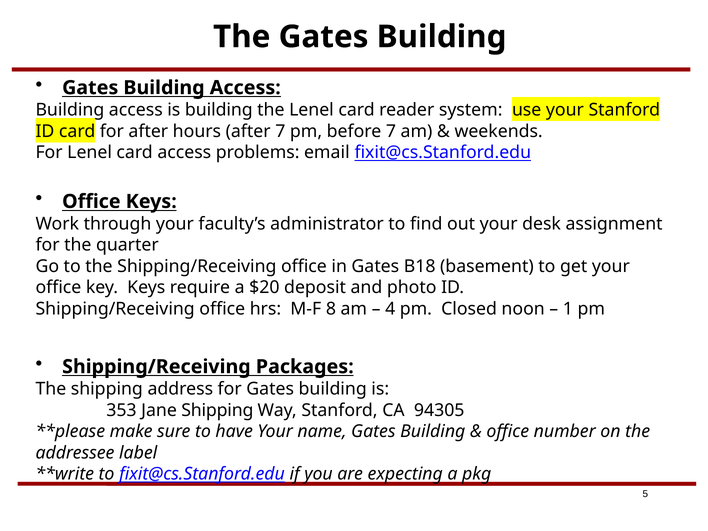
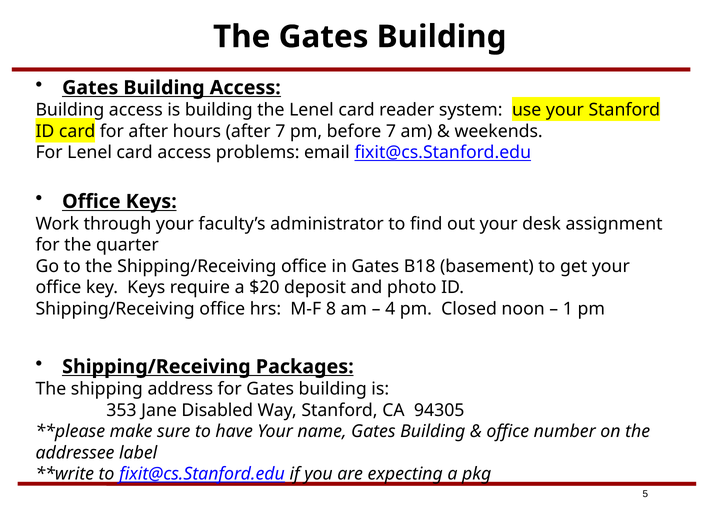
Jane Shipping: Shipping -> Disabled
